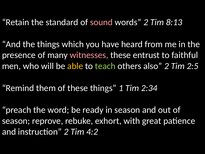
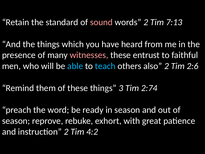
8:13: 8:13 -> 7:13
able colour: yellow -> light blue
teach colour: light green -> light blue
2:5: 2:5 -> 2:6
1: 1 -> 3
2:34: 2:34 -> 2:74
